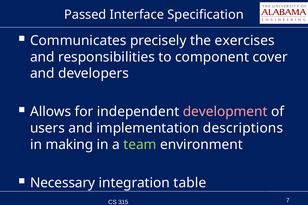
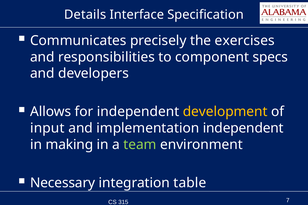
Passed: Passed -> Details
cover: cover -> specs
development colour: pink -> yellow
users: users -> input
implementation descriptions: descriptions -> independent
